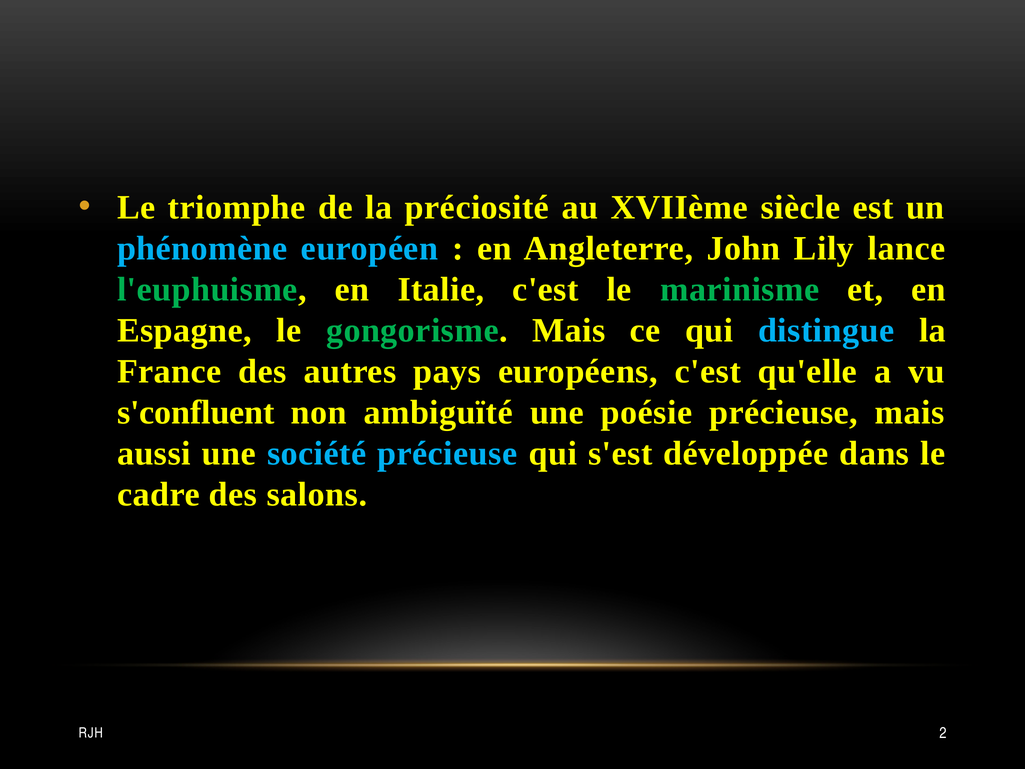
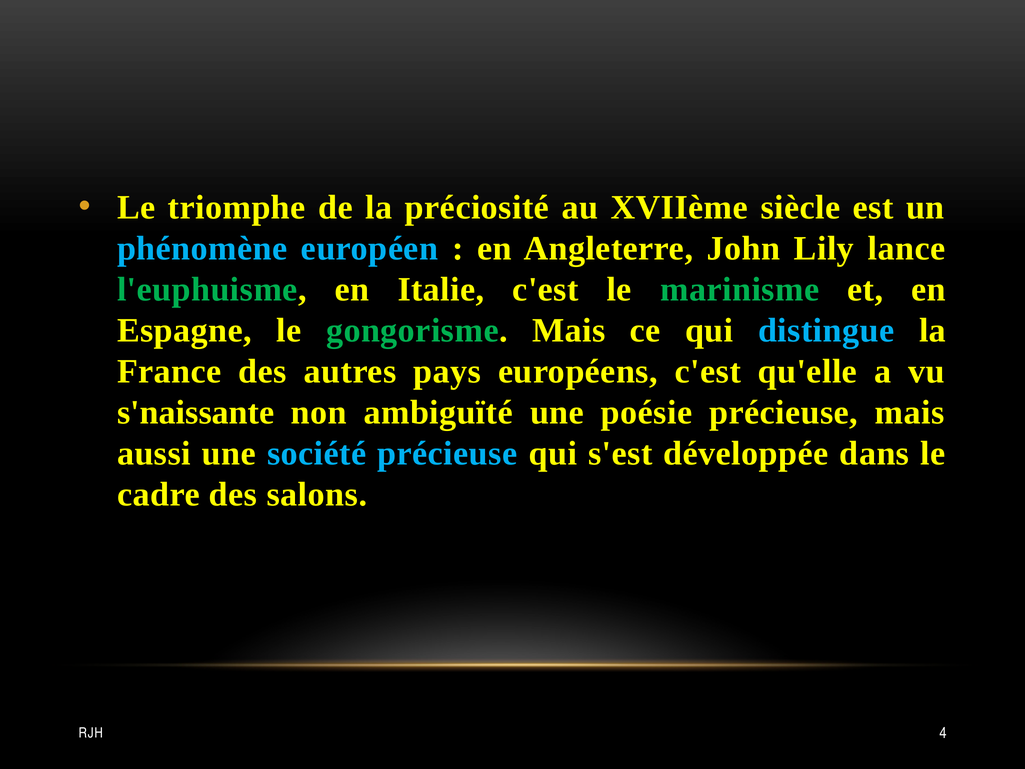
s'confluent: s'confluent -> s'naissante
2: 2 -> 4
